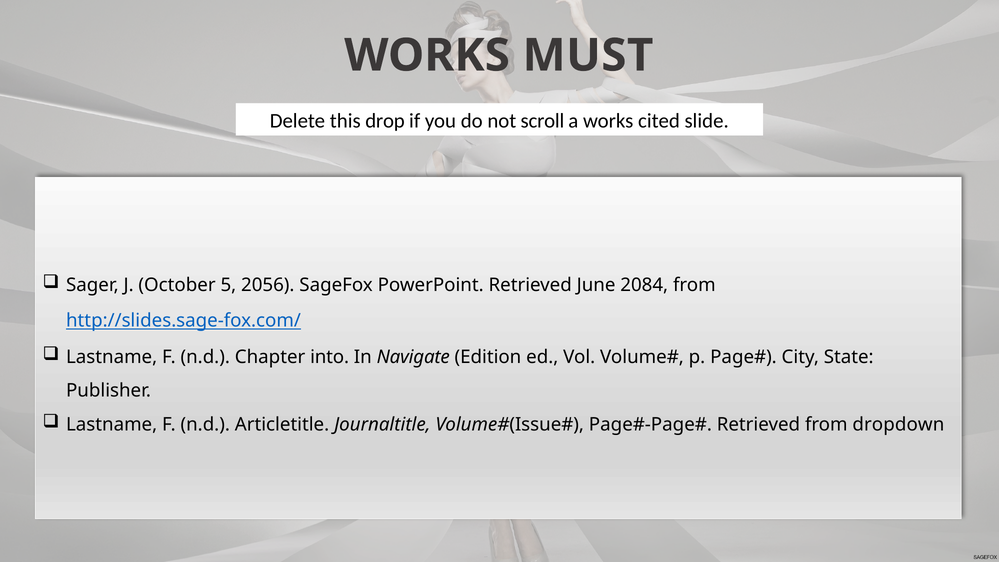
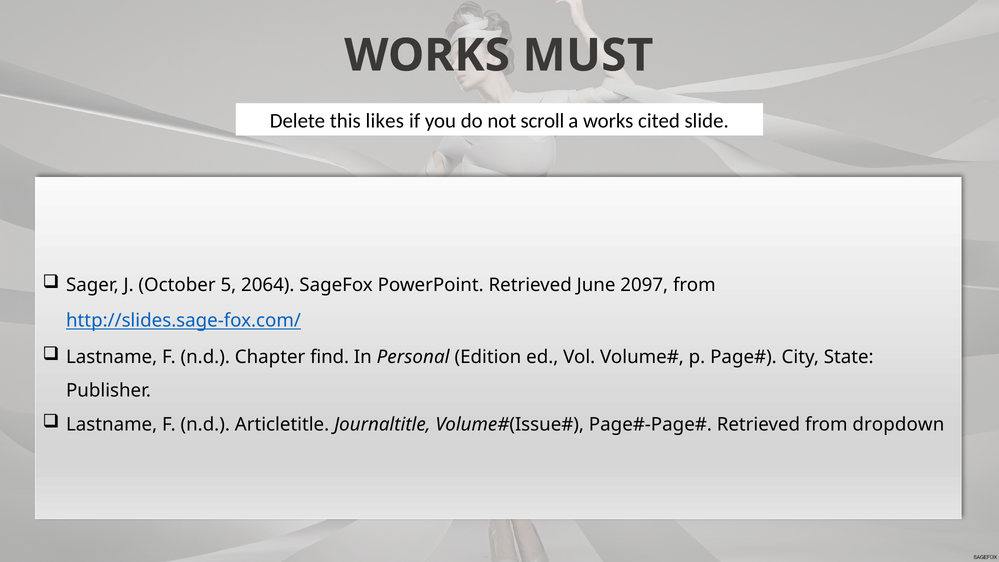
drop: drop -> likes
2056: 2056 -> 2064
2084: 2084 -> 2097
into: into -> find
Navigate: Navigate -> Personal
